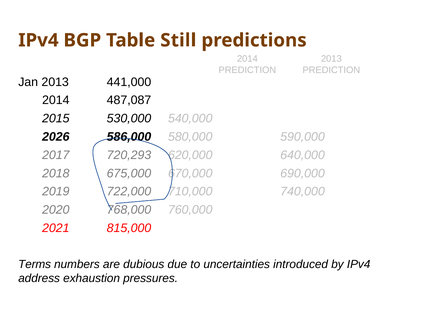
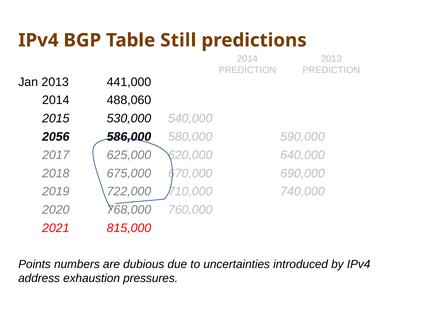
487,087: 487,087 -> 488,060
2026: 2026 -> 2056
720,293: 720,293 -> 625,000
Terms: Terms -> Points
